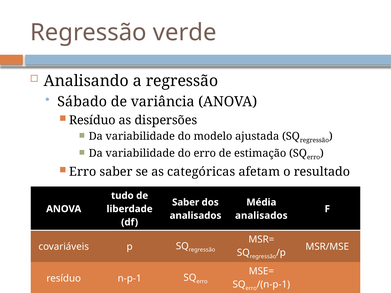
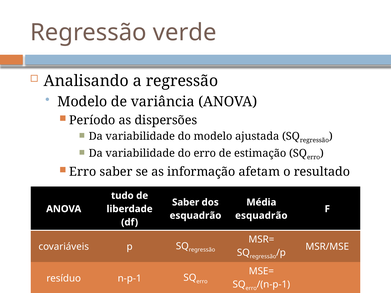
Sábado at (82, 102): Sábado -> Modelo
Resíduo at (92, 120): Resíduo -> Período
categóricas: categóricas -> informação
analisados at (195, 216): analisados -> esquadrão
analisados at (261, 216): analisados -> esquadrão
